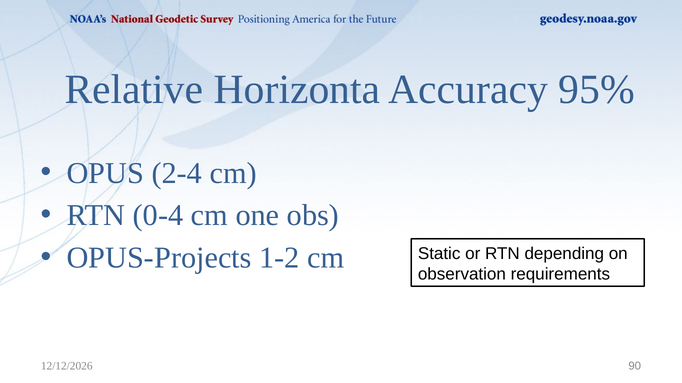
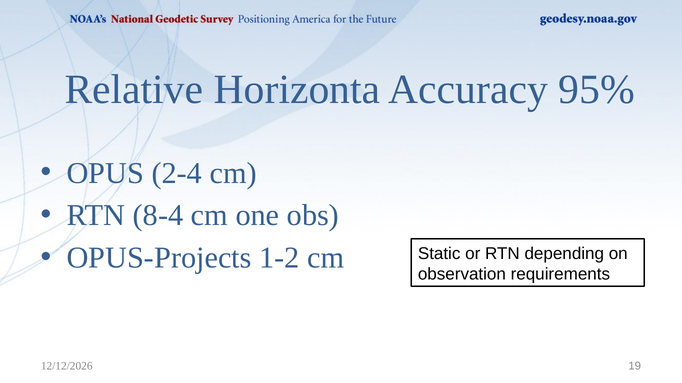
0-4: 0-4 -> 8-4
90: 90 -> 19
